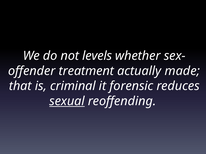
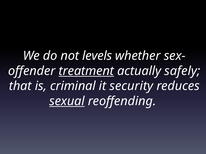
treatment underline: none -> present
made: made -> safely
forensic: forensic -> security
